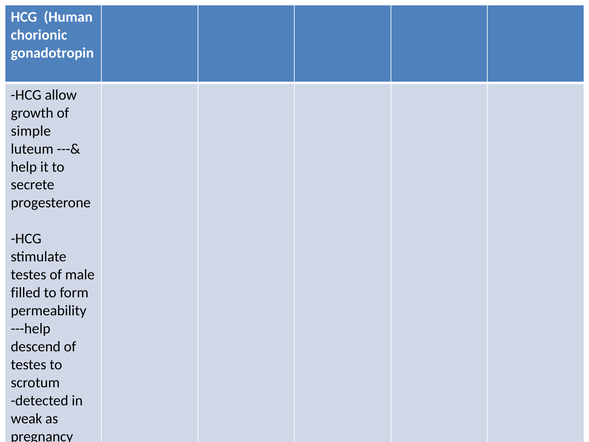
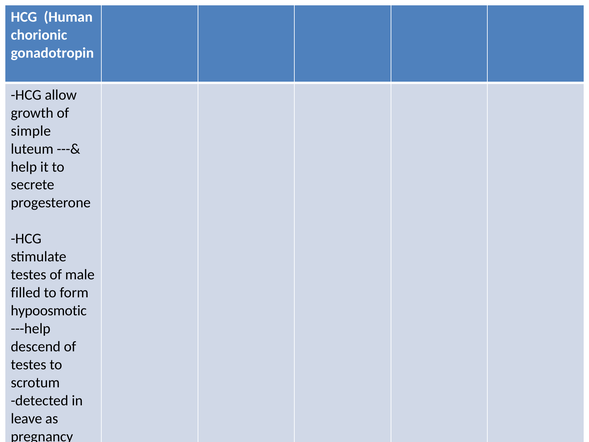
permeability: permeability -> hypoosmotic
weak: weak -> leave
